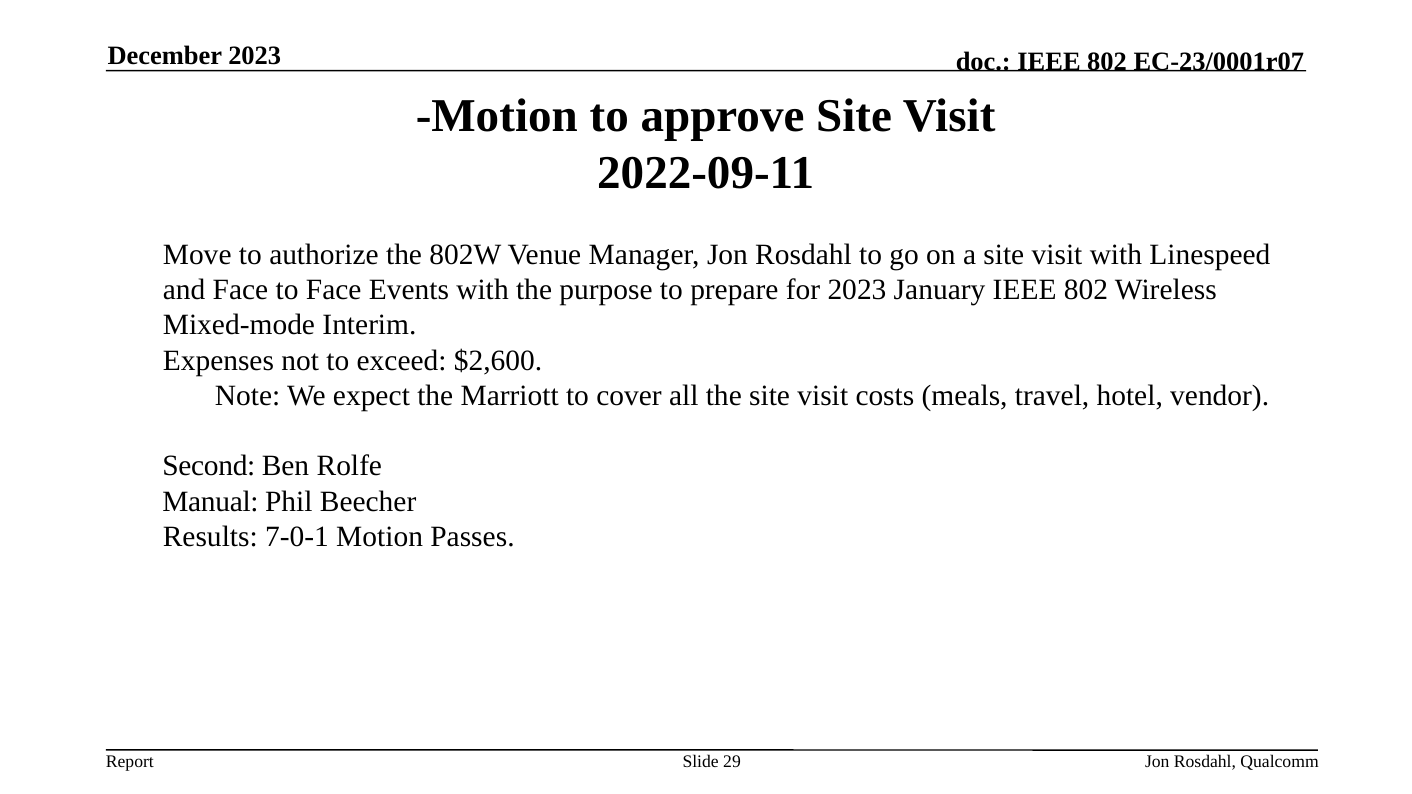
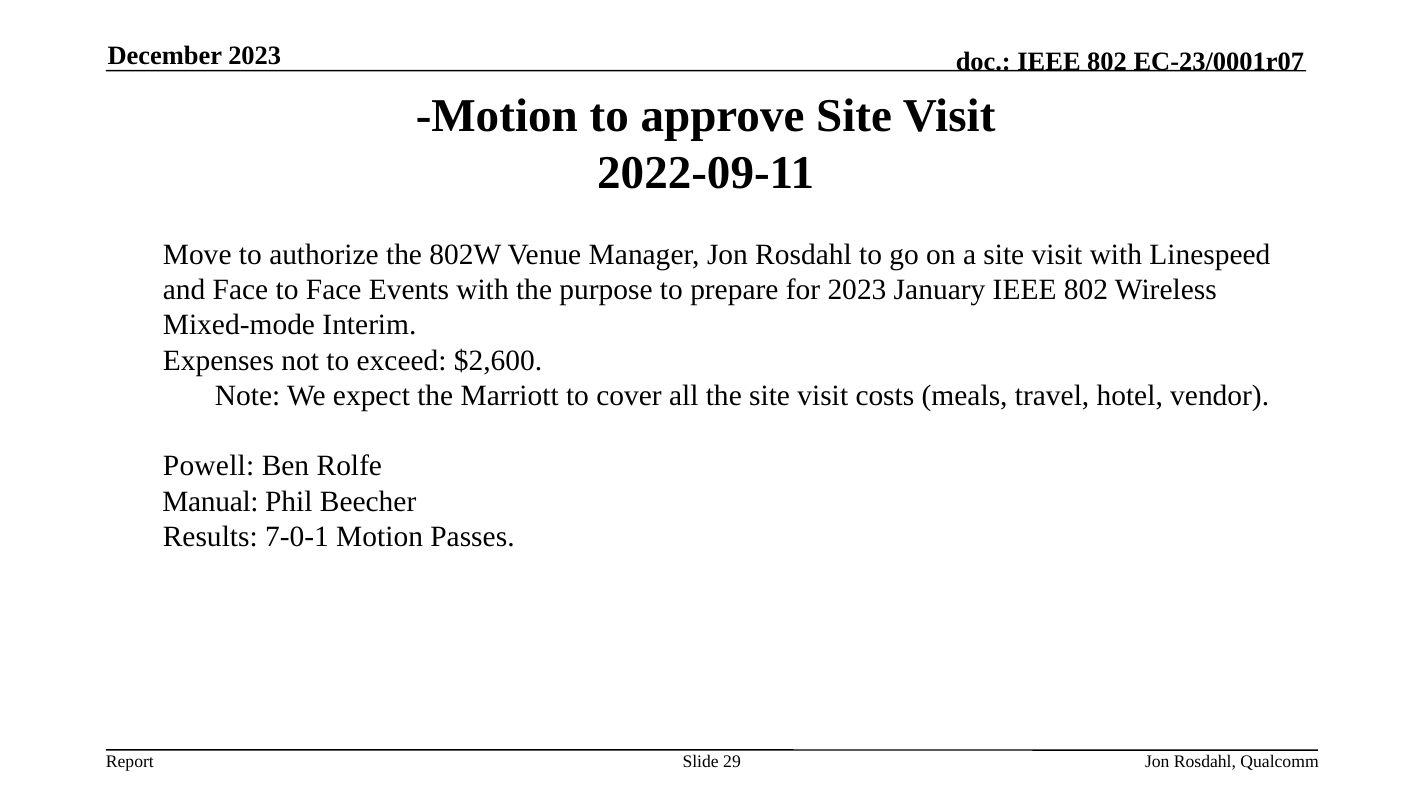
Second: Second -> Powell
